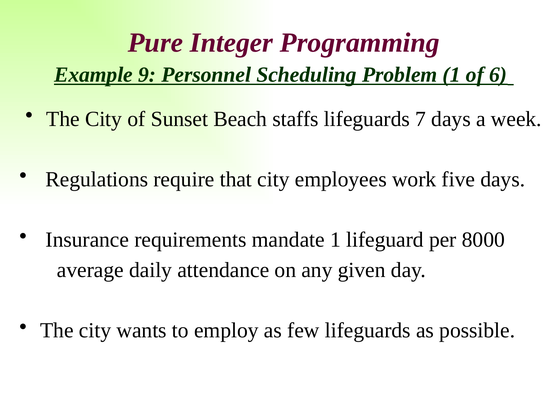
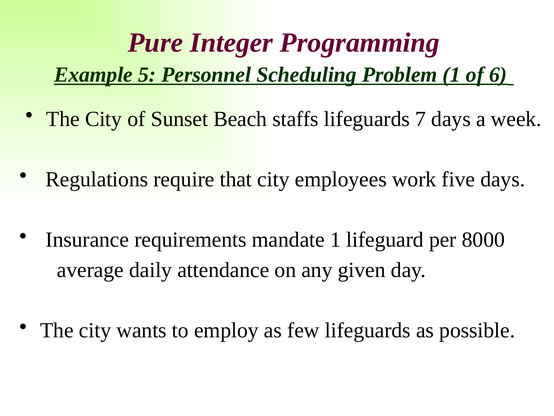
9: 9 -> 5
